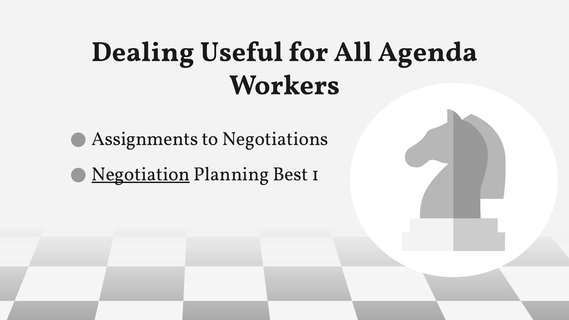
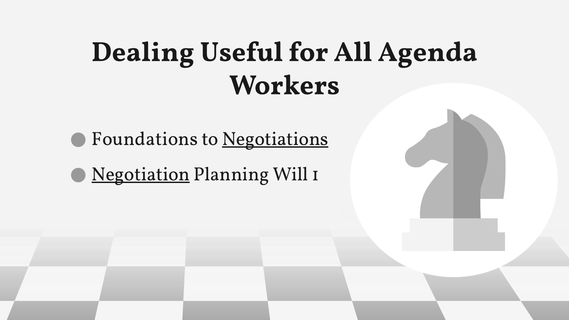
Assignments: Assignments -> Foundations
Negotiations underline: none -> present
Best: Best -> Will
